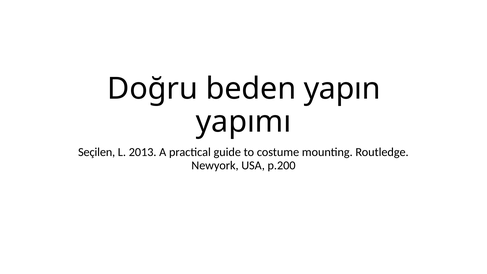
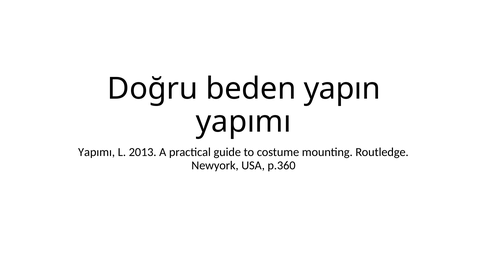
Seçilen at (97, 152): Seçilen -> Yapımı
p.200: p.200 -> p.360
